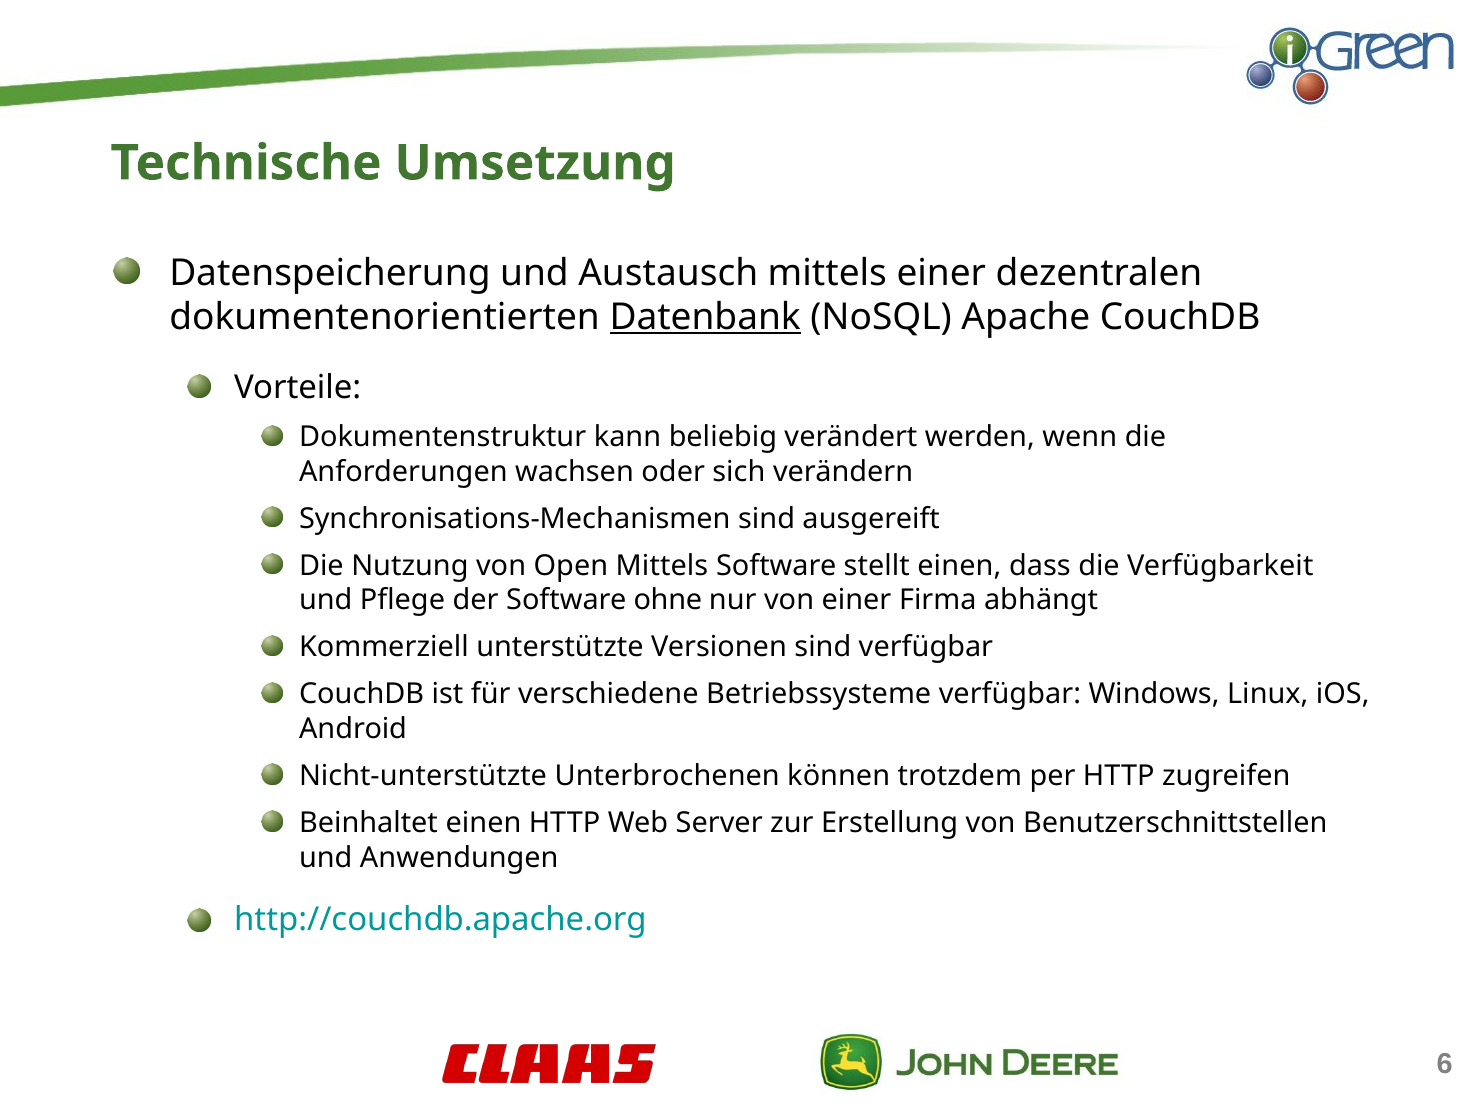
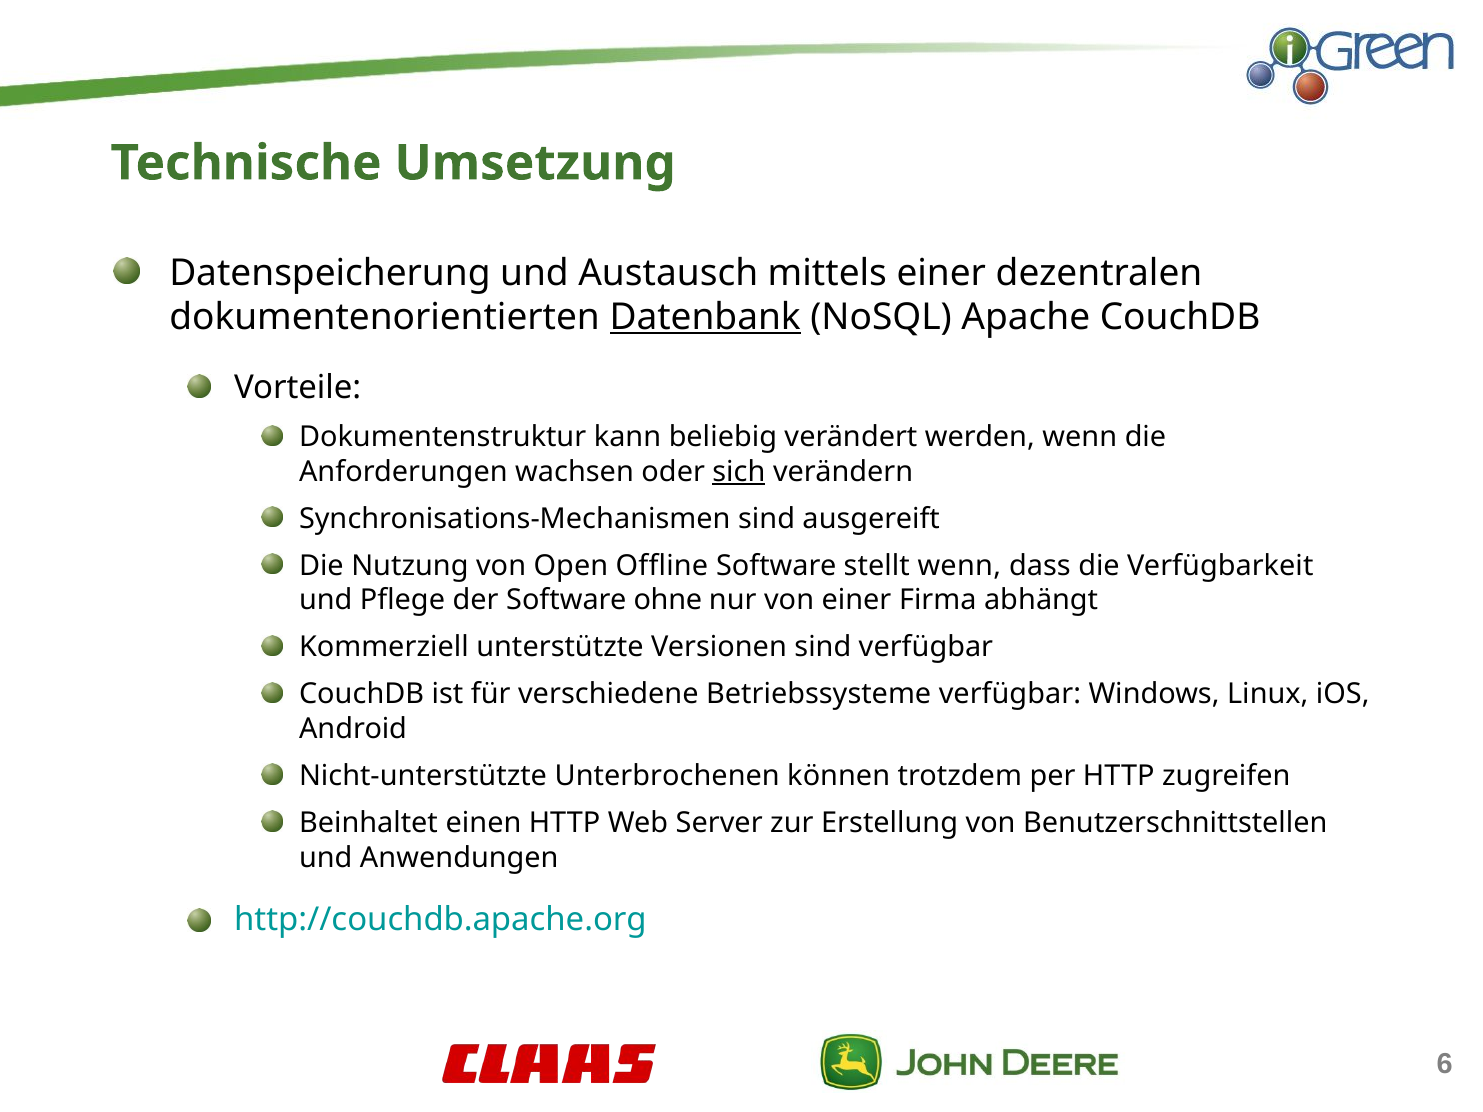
sich underline: none -> present
Open Mittels: Mittels -> Offline
stellt einen: einen -> wenn
